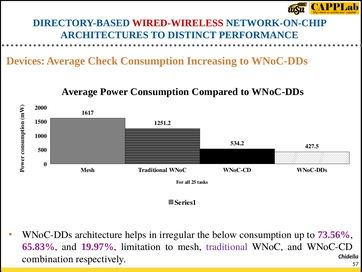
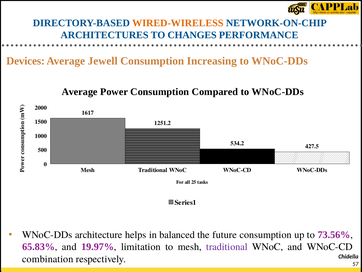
WIRED-WIRELESS colour: red -> orange
DISTINCT: DISTINCT -> CHANGES
Check: Check -> Jewell
irregular: irregular -> balanced
below: below -> future
